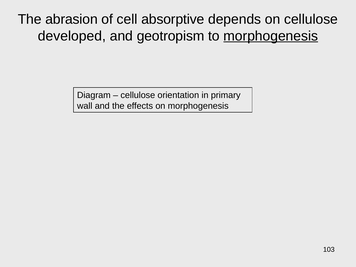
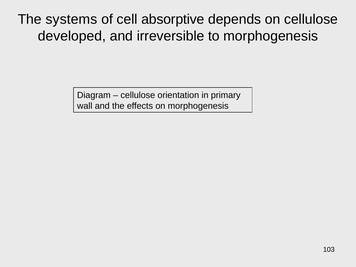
abrasion: abrasion -> systems
geotropism: geotropism -> irreversible
morphogenesis at (271, 36) underline: present -> none
